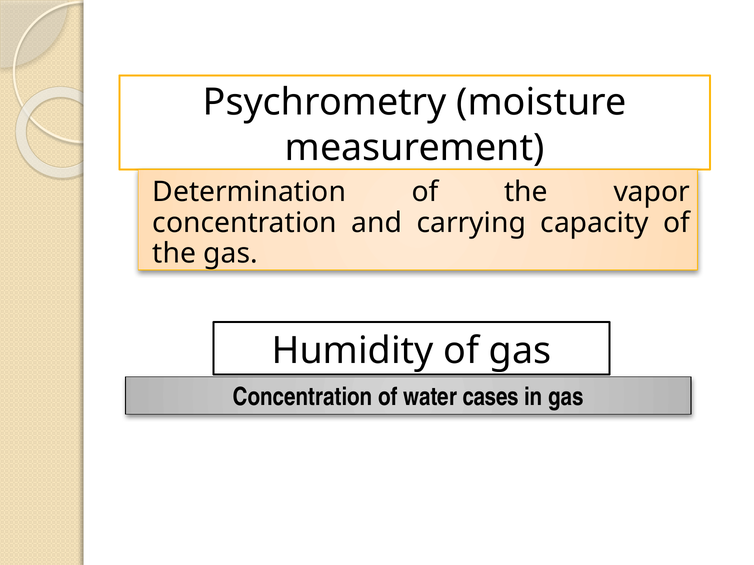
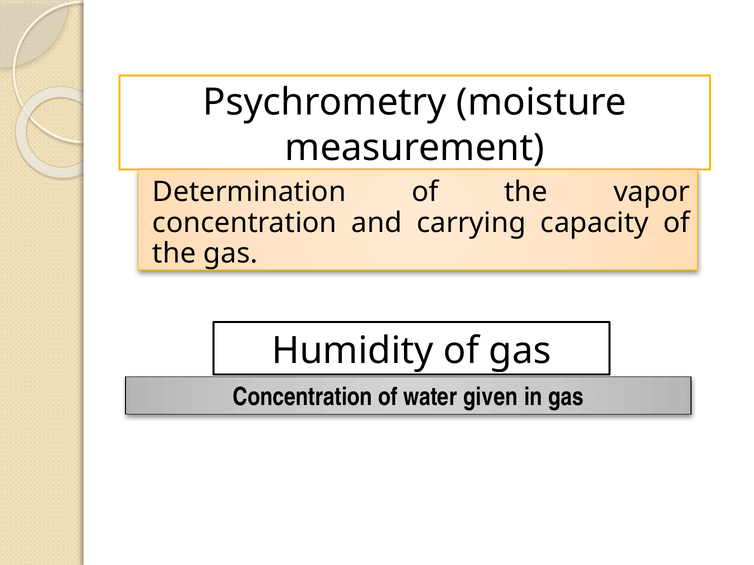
cases: cases -> given
